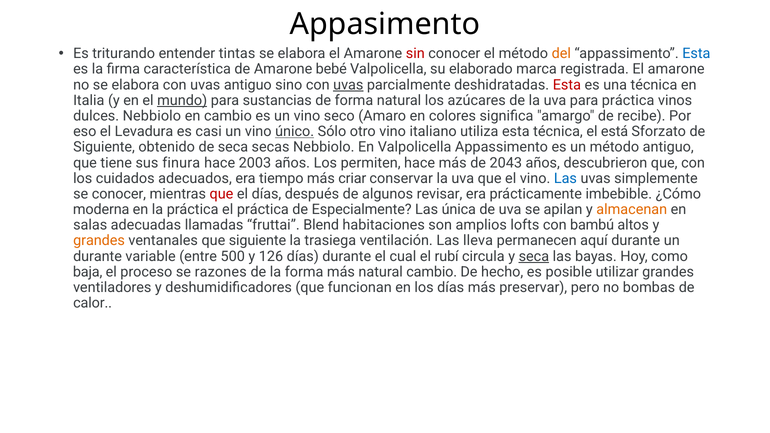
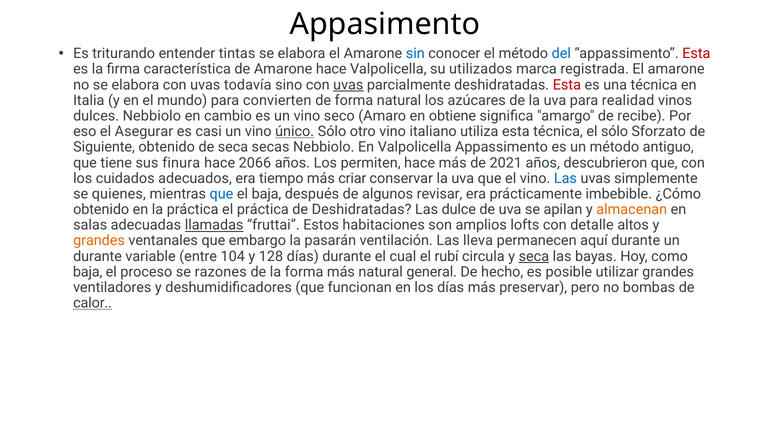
sin colour: red -> blue
del colour: orange -> blue
Esta at (696, 54) colour: blue -> red
Amarone bebé: bebé -> hace
elaborado: elaborado -> utilizados
uvas antiguo: antiguo -> todavía
mundo underline: present -> none
sustancias: sustancias -> convierten
para práctica: práctica -> realidad
colores: colores -> obtiene
Levadura: Levadura -> Asegurar
el está: está -> sólo
2003: 2003 -> 2066
2043: 2043 -> 2021
se conocer: conocer -> quienes
que at (221, 194) colour: red -> blue
el días: días -> baja
moderna at (101, 210): moderna -> obtenido
de Especialmente: Especialmente -> Deshidratadas
única: única -> dulce
llamadas underline: none -> present
Blend: Blend -> Estos
bambú: bambú -> detalle
que siguiente: siguiente -> embargo
trasiega: trasiega -> pasarán
500: 500 -> 104
126: 126 -> 128
natural cambio: cambio -> general
calor underline: none -> present
